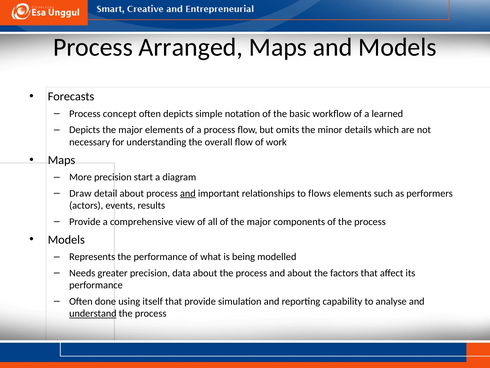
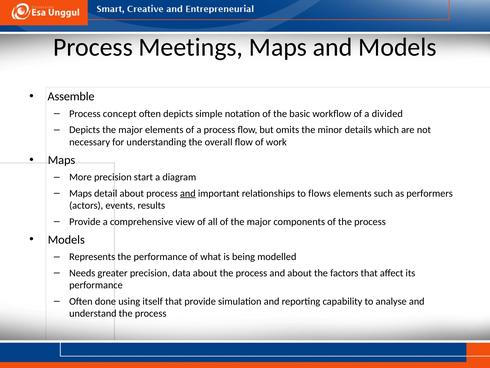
Arranged: Arranged -> Meetings
Forecasts: Forecasts -> Assemble
learned: learned -> divided
Draw at (80, 193): Draw -> Maps
understand underline: present -> none
